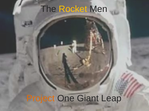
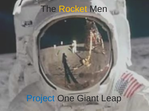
Project colour: orange -> blue
